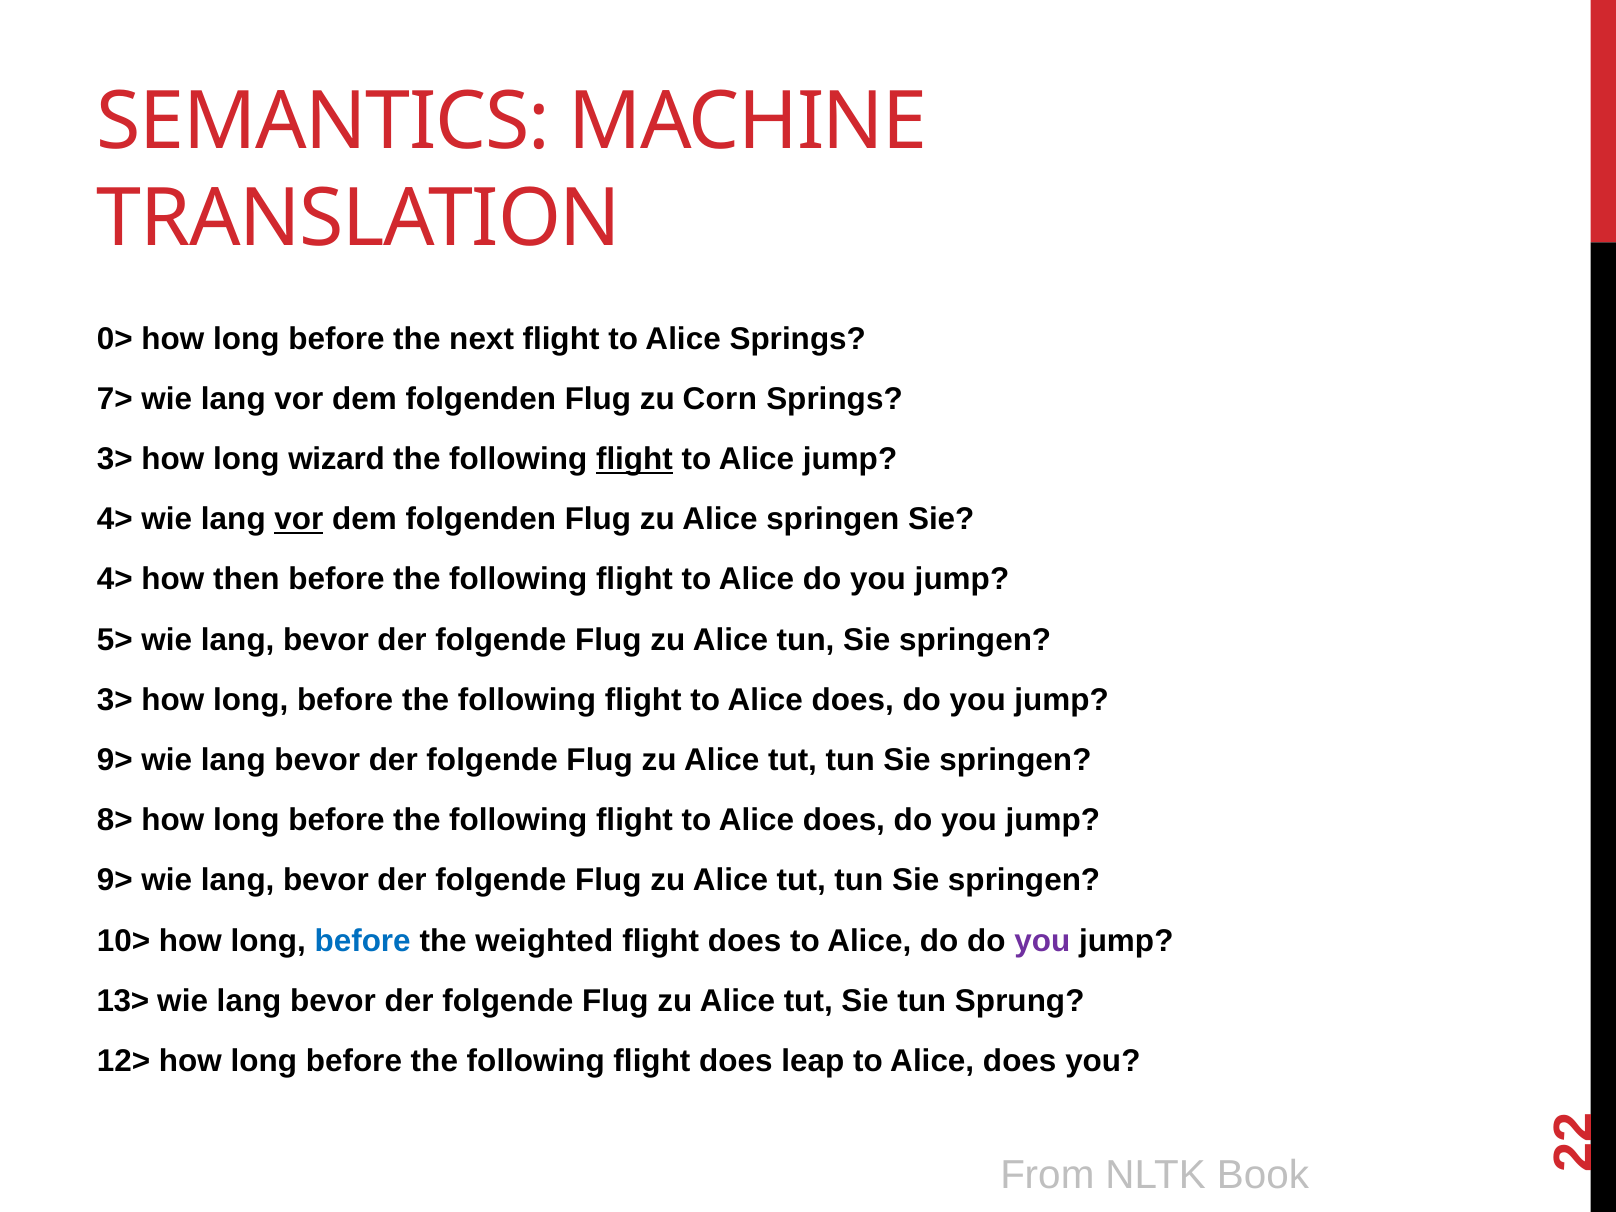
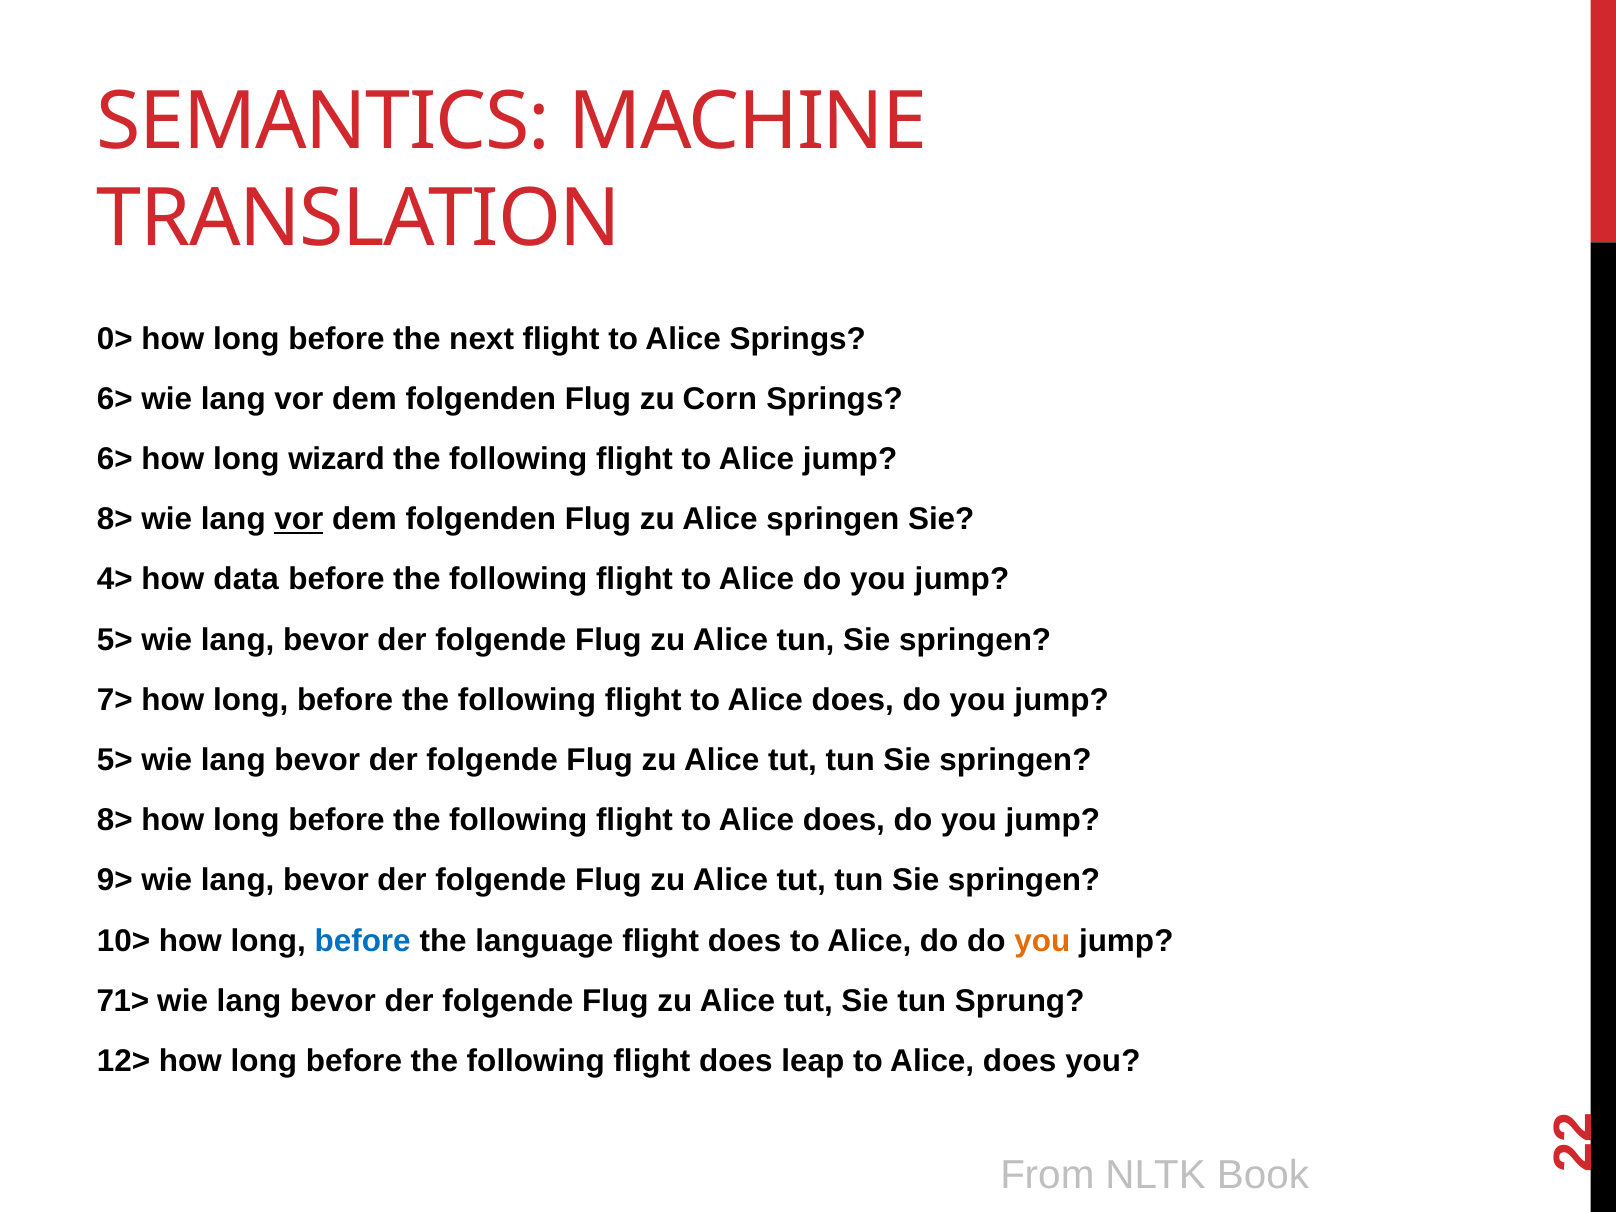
7> at (115, 399): 7> -> 6>
3> at (115, 459): 3> -> 6>
flight at (634, 459) underline: present -> none
4> at (115, 519): 4> -> 8>
then: then -> data
3> at (115, 700): 3> -> 7>
9> at (115, 760): 9> -> 5>
weighted: weighted -> language
you at (1042, 941) colour: purple -> orange
13>: 13> -> 71>
